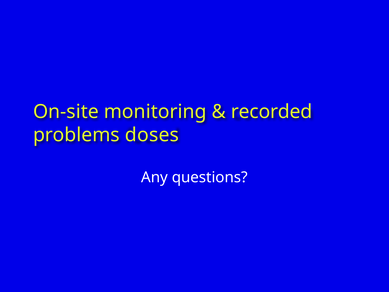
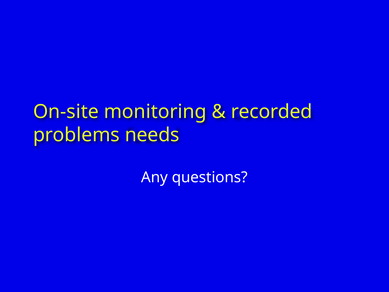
doses: doses -> needs
